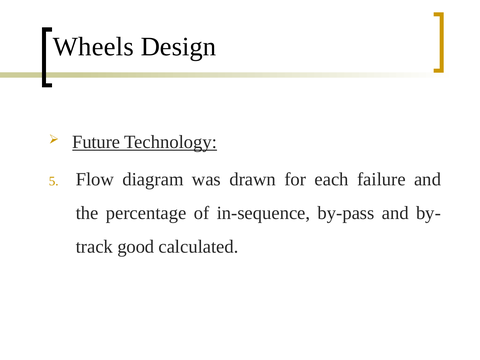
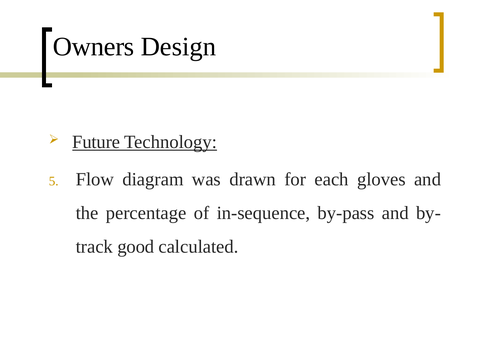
Wheels: Wheels -> Owners
failure: failure -> gloves
